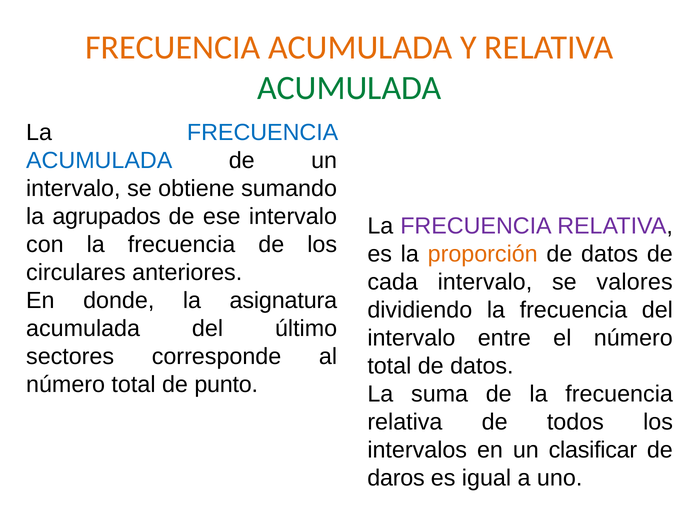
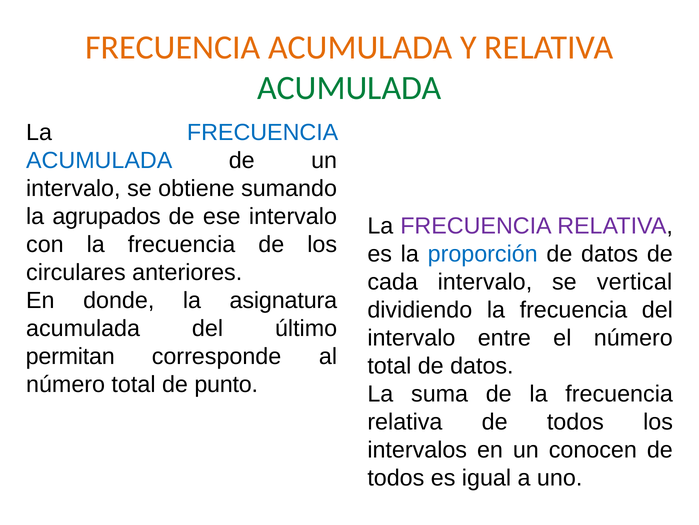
proporción colour: orange -> blue
valores: valores -> vertical
sectores: sectores -> permitan
clasificar: clasificar -> conocen
daros at (396, 477): daros -> todos
